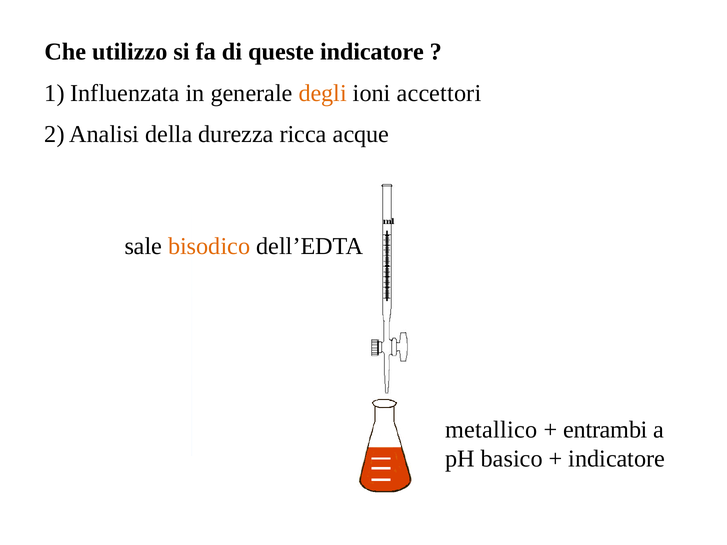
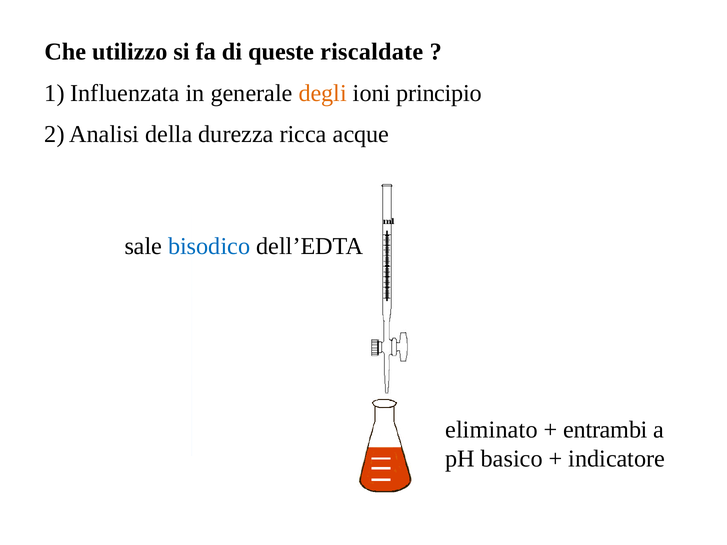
queste indicatore: indicatore -> riscaldate
accettori: accettori -> principio
bisodico colour: orange -> blue
metallico: metallico -> eliminato
